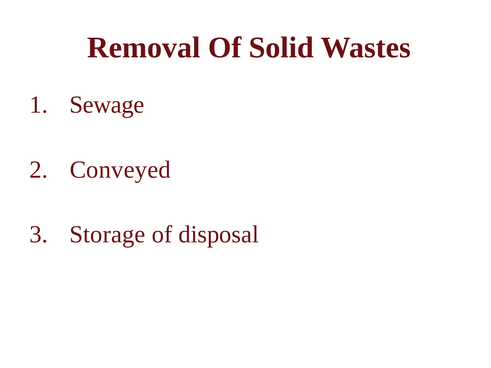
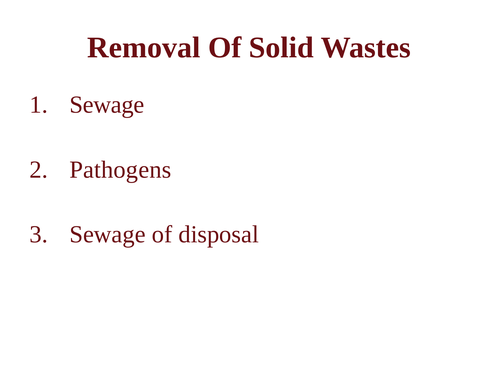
Conveyed: Conveyed -> Pathogens
Storage at (107, 235): Storage -> Sewage
